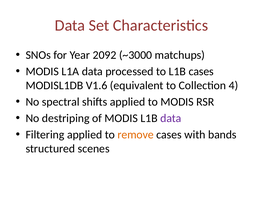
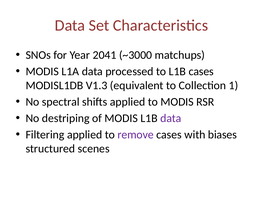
2092: 2092 -> 2041
V1.6: V1.6 -> V1.3
4: 4 -> 1
remove colour: orange -> purple
bands: bands -> biases
